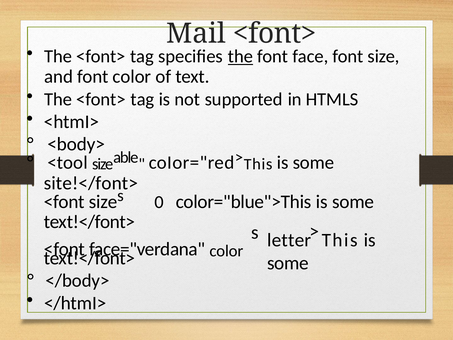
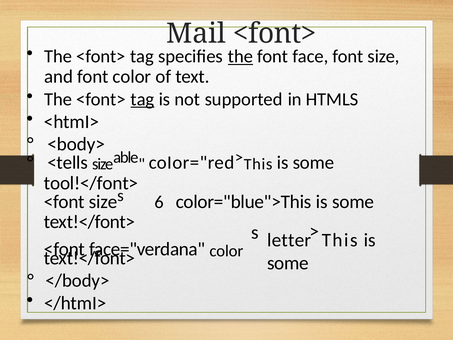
tag at (142, 99) underline: none -> present
<tool: <tool -> <tells
site!</font>: site!</font> -> tool!</font>
0: 0 -> 6
